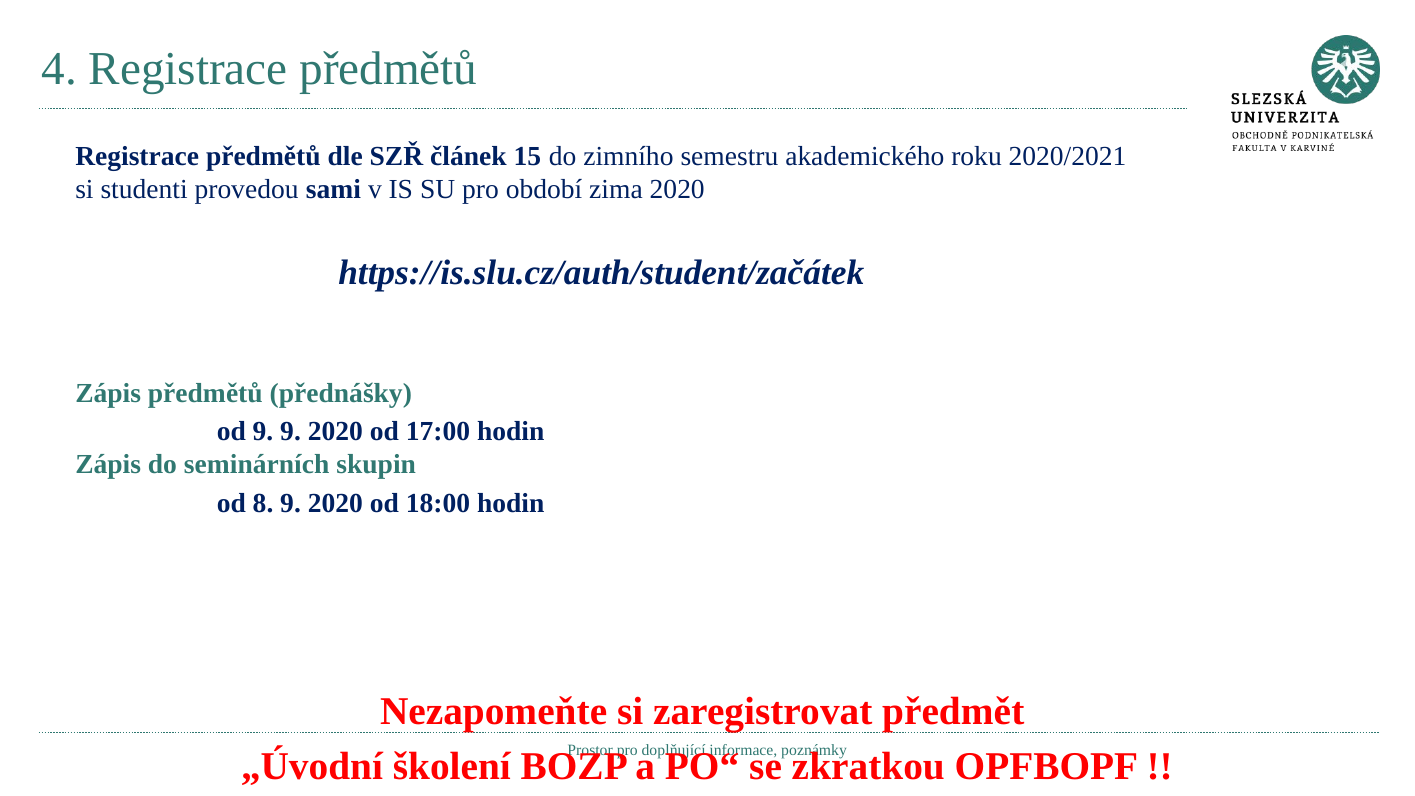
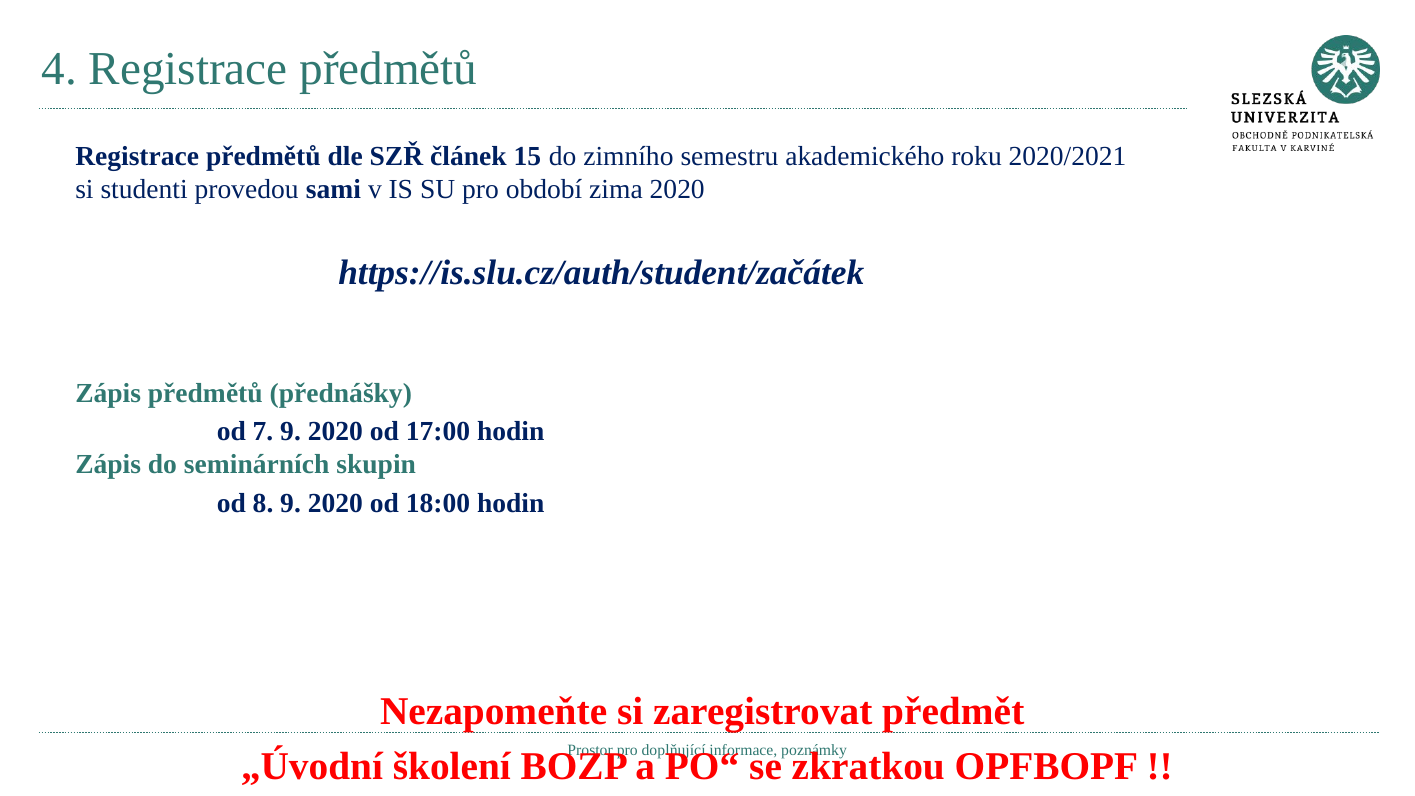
od 9: 9 -> 7
